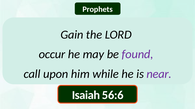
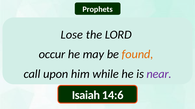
Gain: Gain -> Lose
found colour: purple -> orange
56:6: 56:6 -> 14:6
